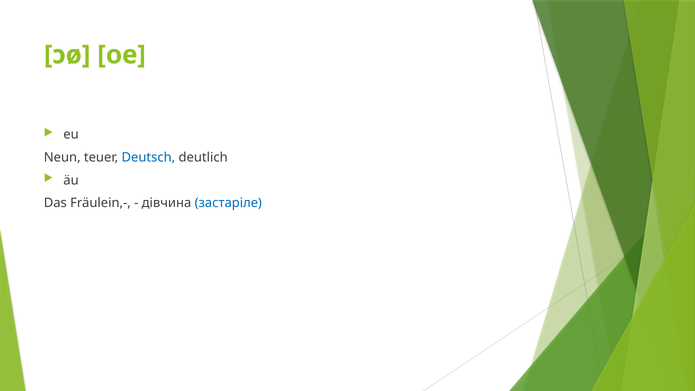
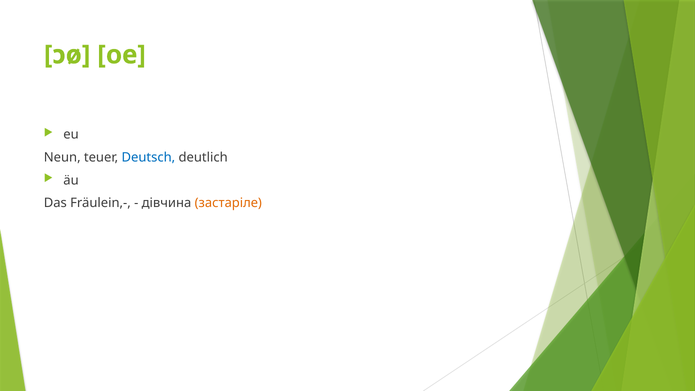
застаріле colour: blue -> orange
